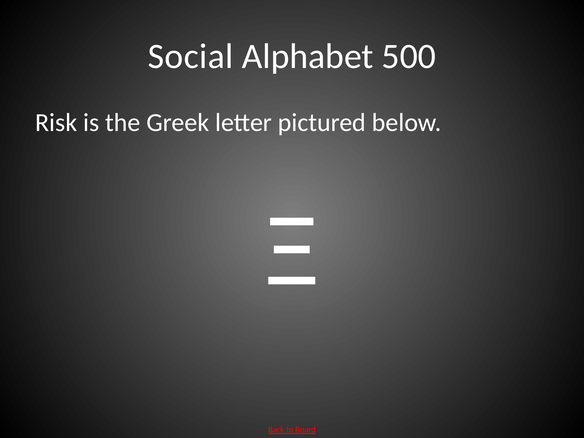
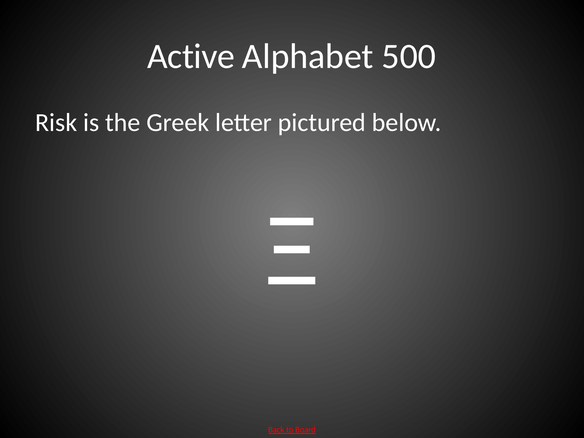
Social: Social -> Active
